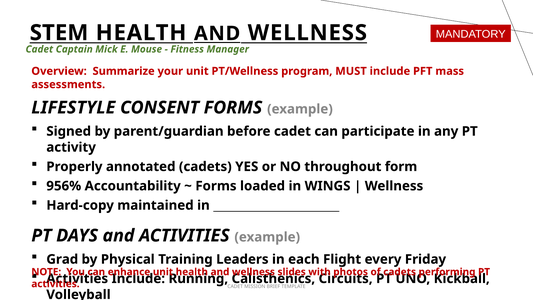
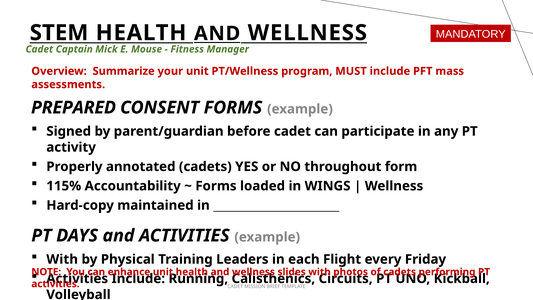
LIFESTYLE: LIFESTYLE -> PREPARED
956%: 956% -> 115%
Grad at (62, 259): Grad -> With
